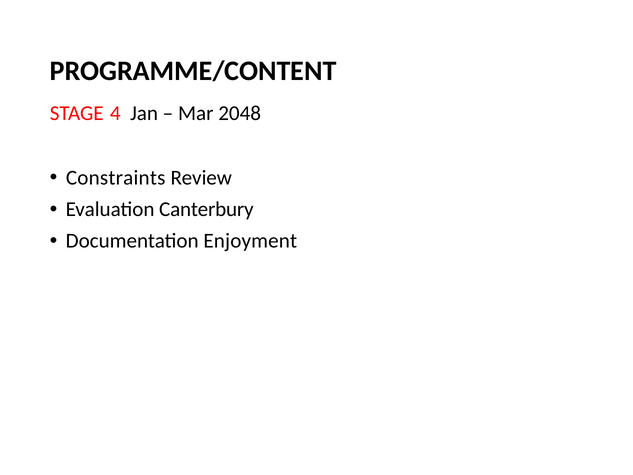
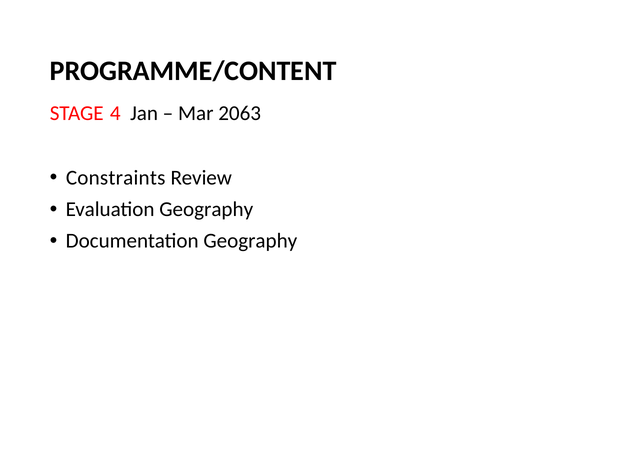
2048: 2048 -> 2063
Evaluation Canterbury: Canterbury -> Geography
Documentation Enjoyment: Enjoyment -> Geography
